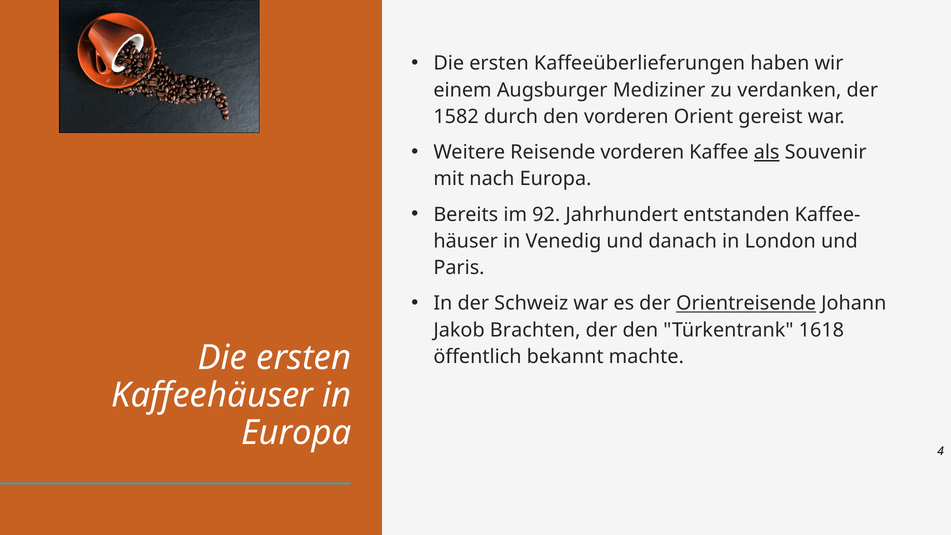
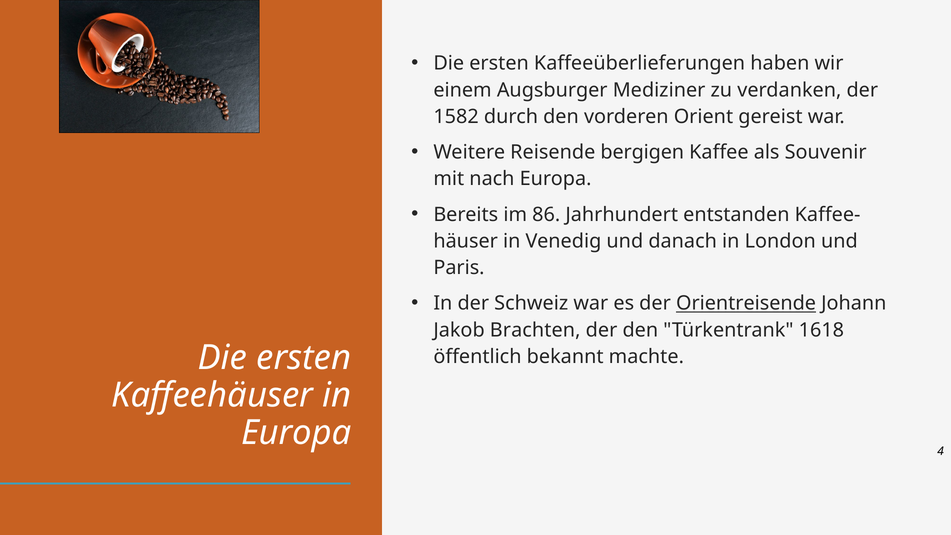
Reisende vorderen: vorderen -> bergigen
als underline: present -> none
92: 92 -> 86
